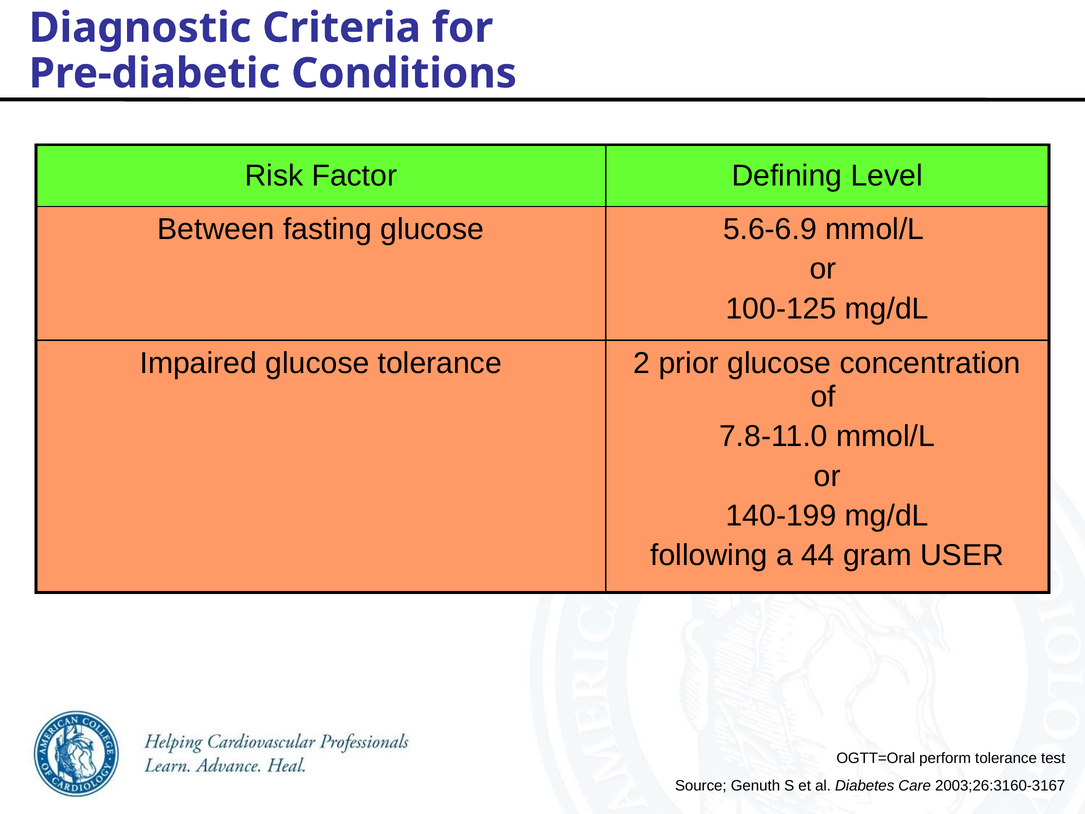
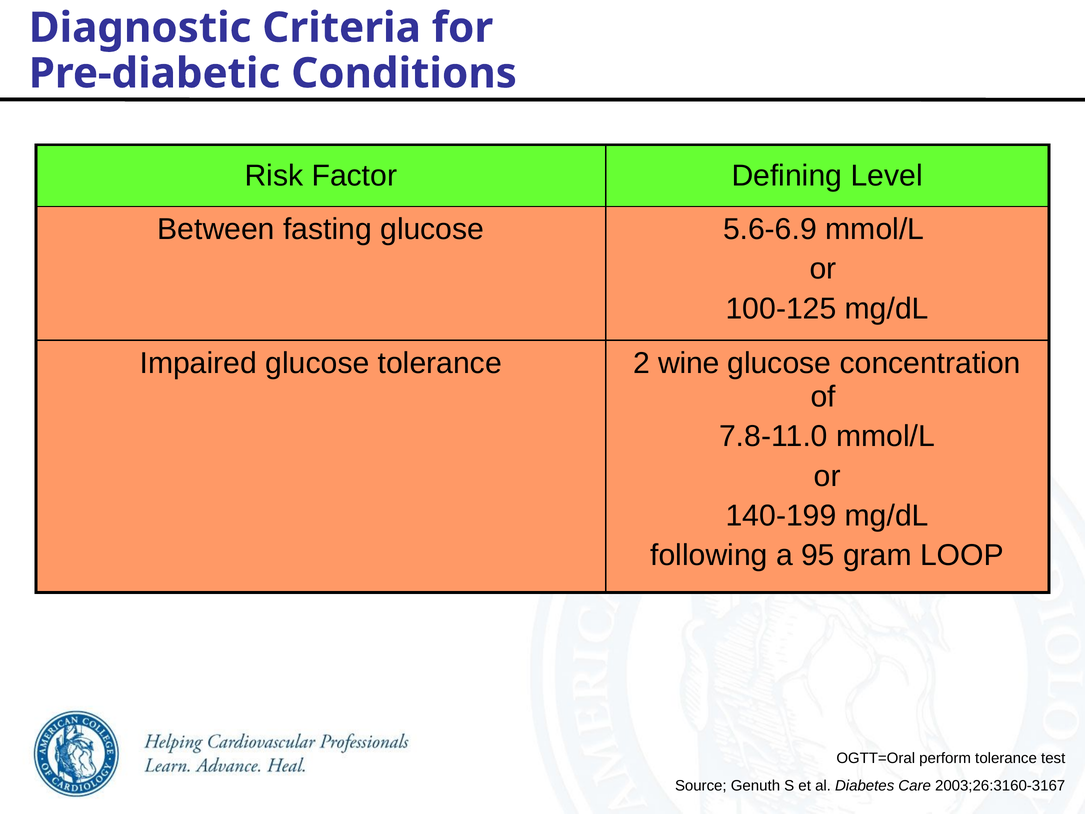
prior: prior -> wine
44: 44 -> 95
USER: USER -> LOOP
